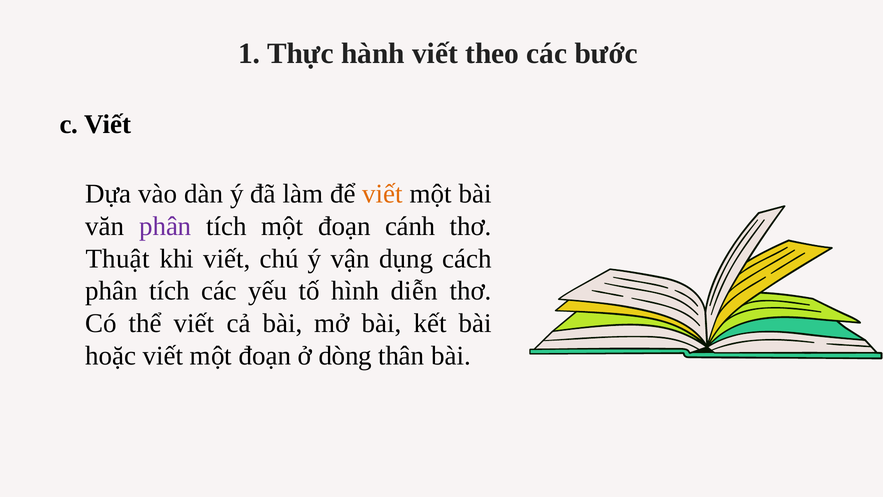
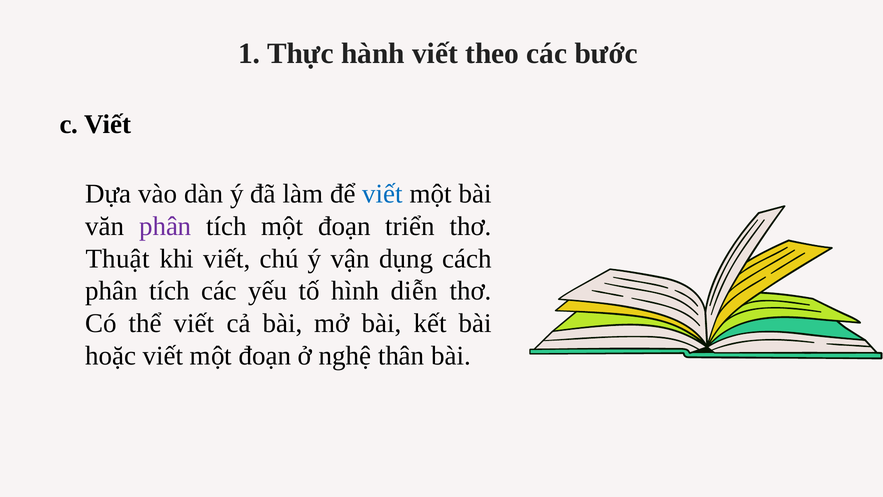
viết at (383, 194) colour: orange -> blue
cánh: cánh -> triển
dòng: dòng -> nghệ
